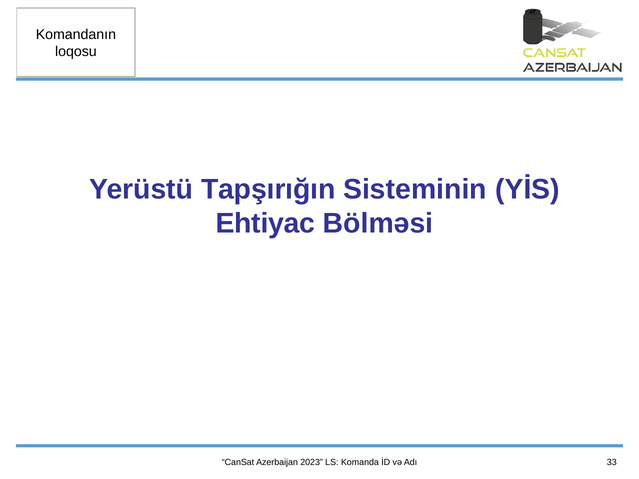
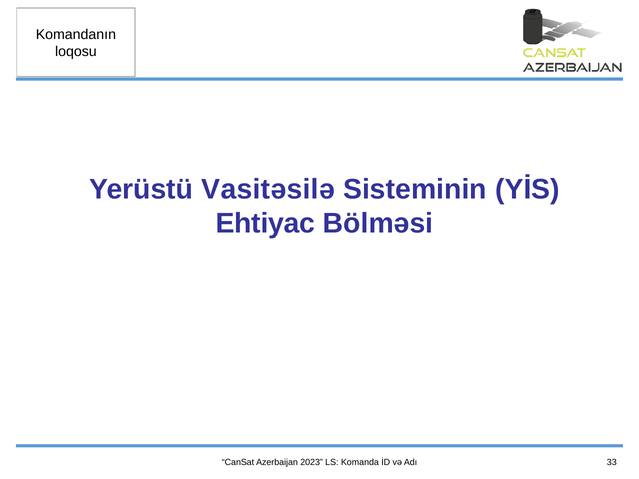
Tapşırığın: Tapşırığın -> Vasitəsilə
